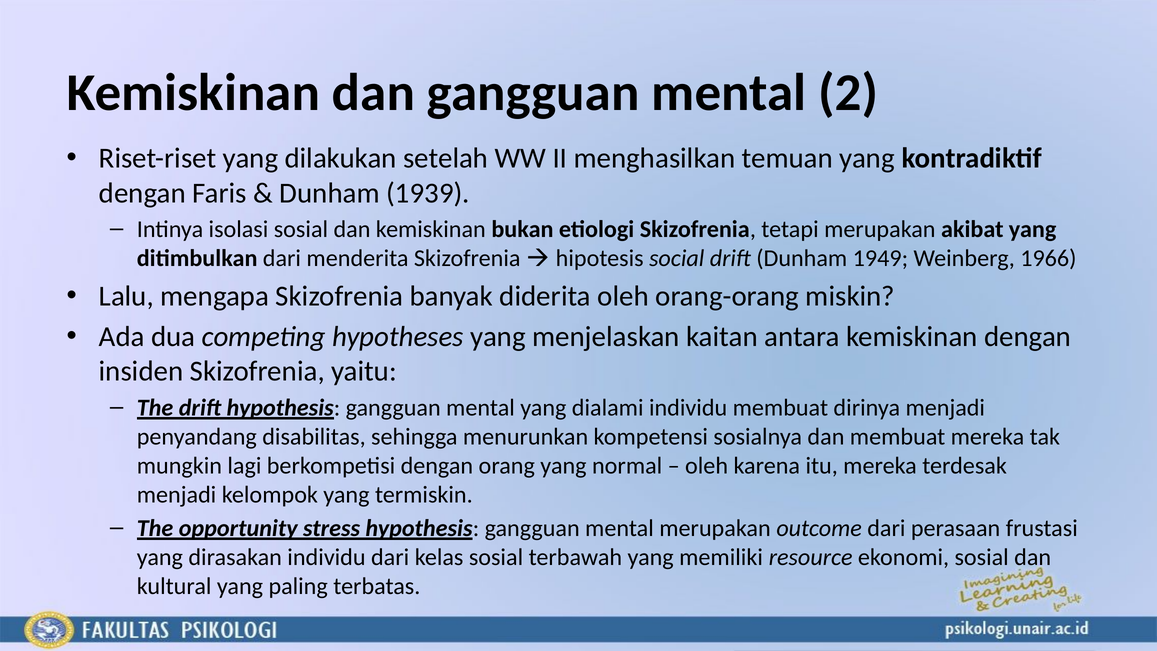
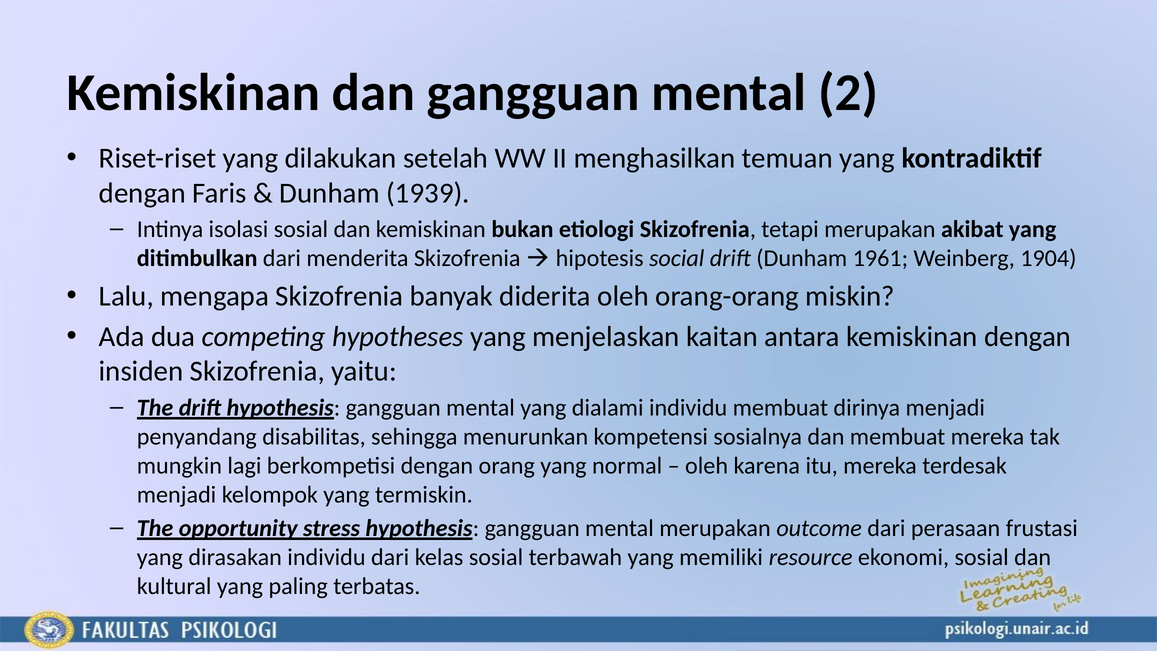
1949: 1949 -> 1961
1966: 1966 -> 1904
